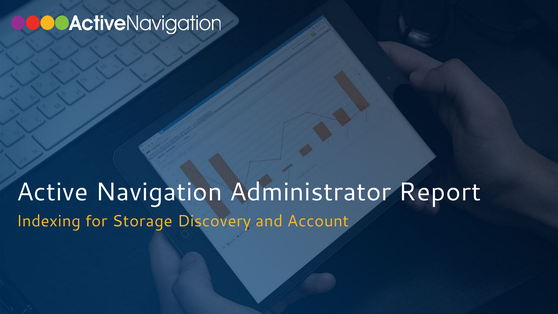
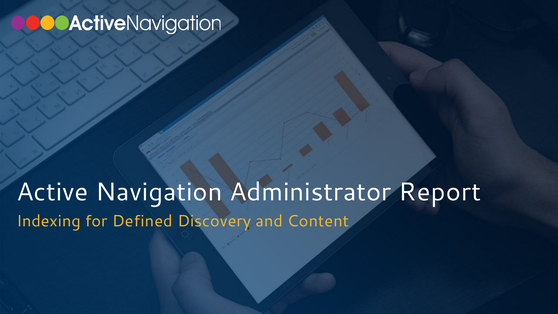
Storage: Storage -> Defined
Account: Account -> Content
